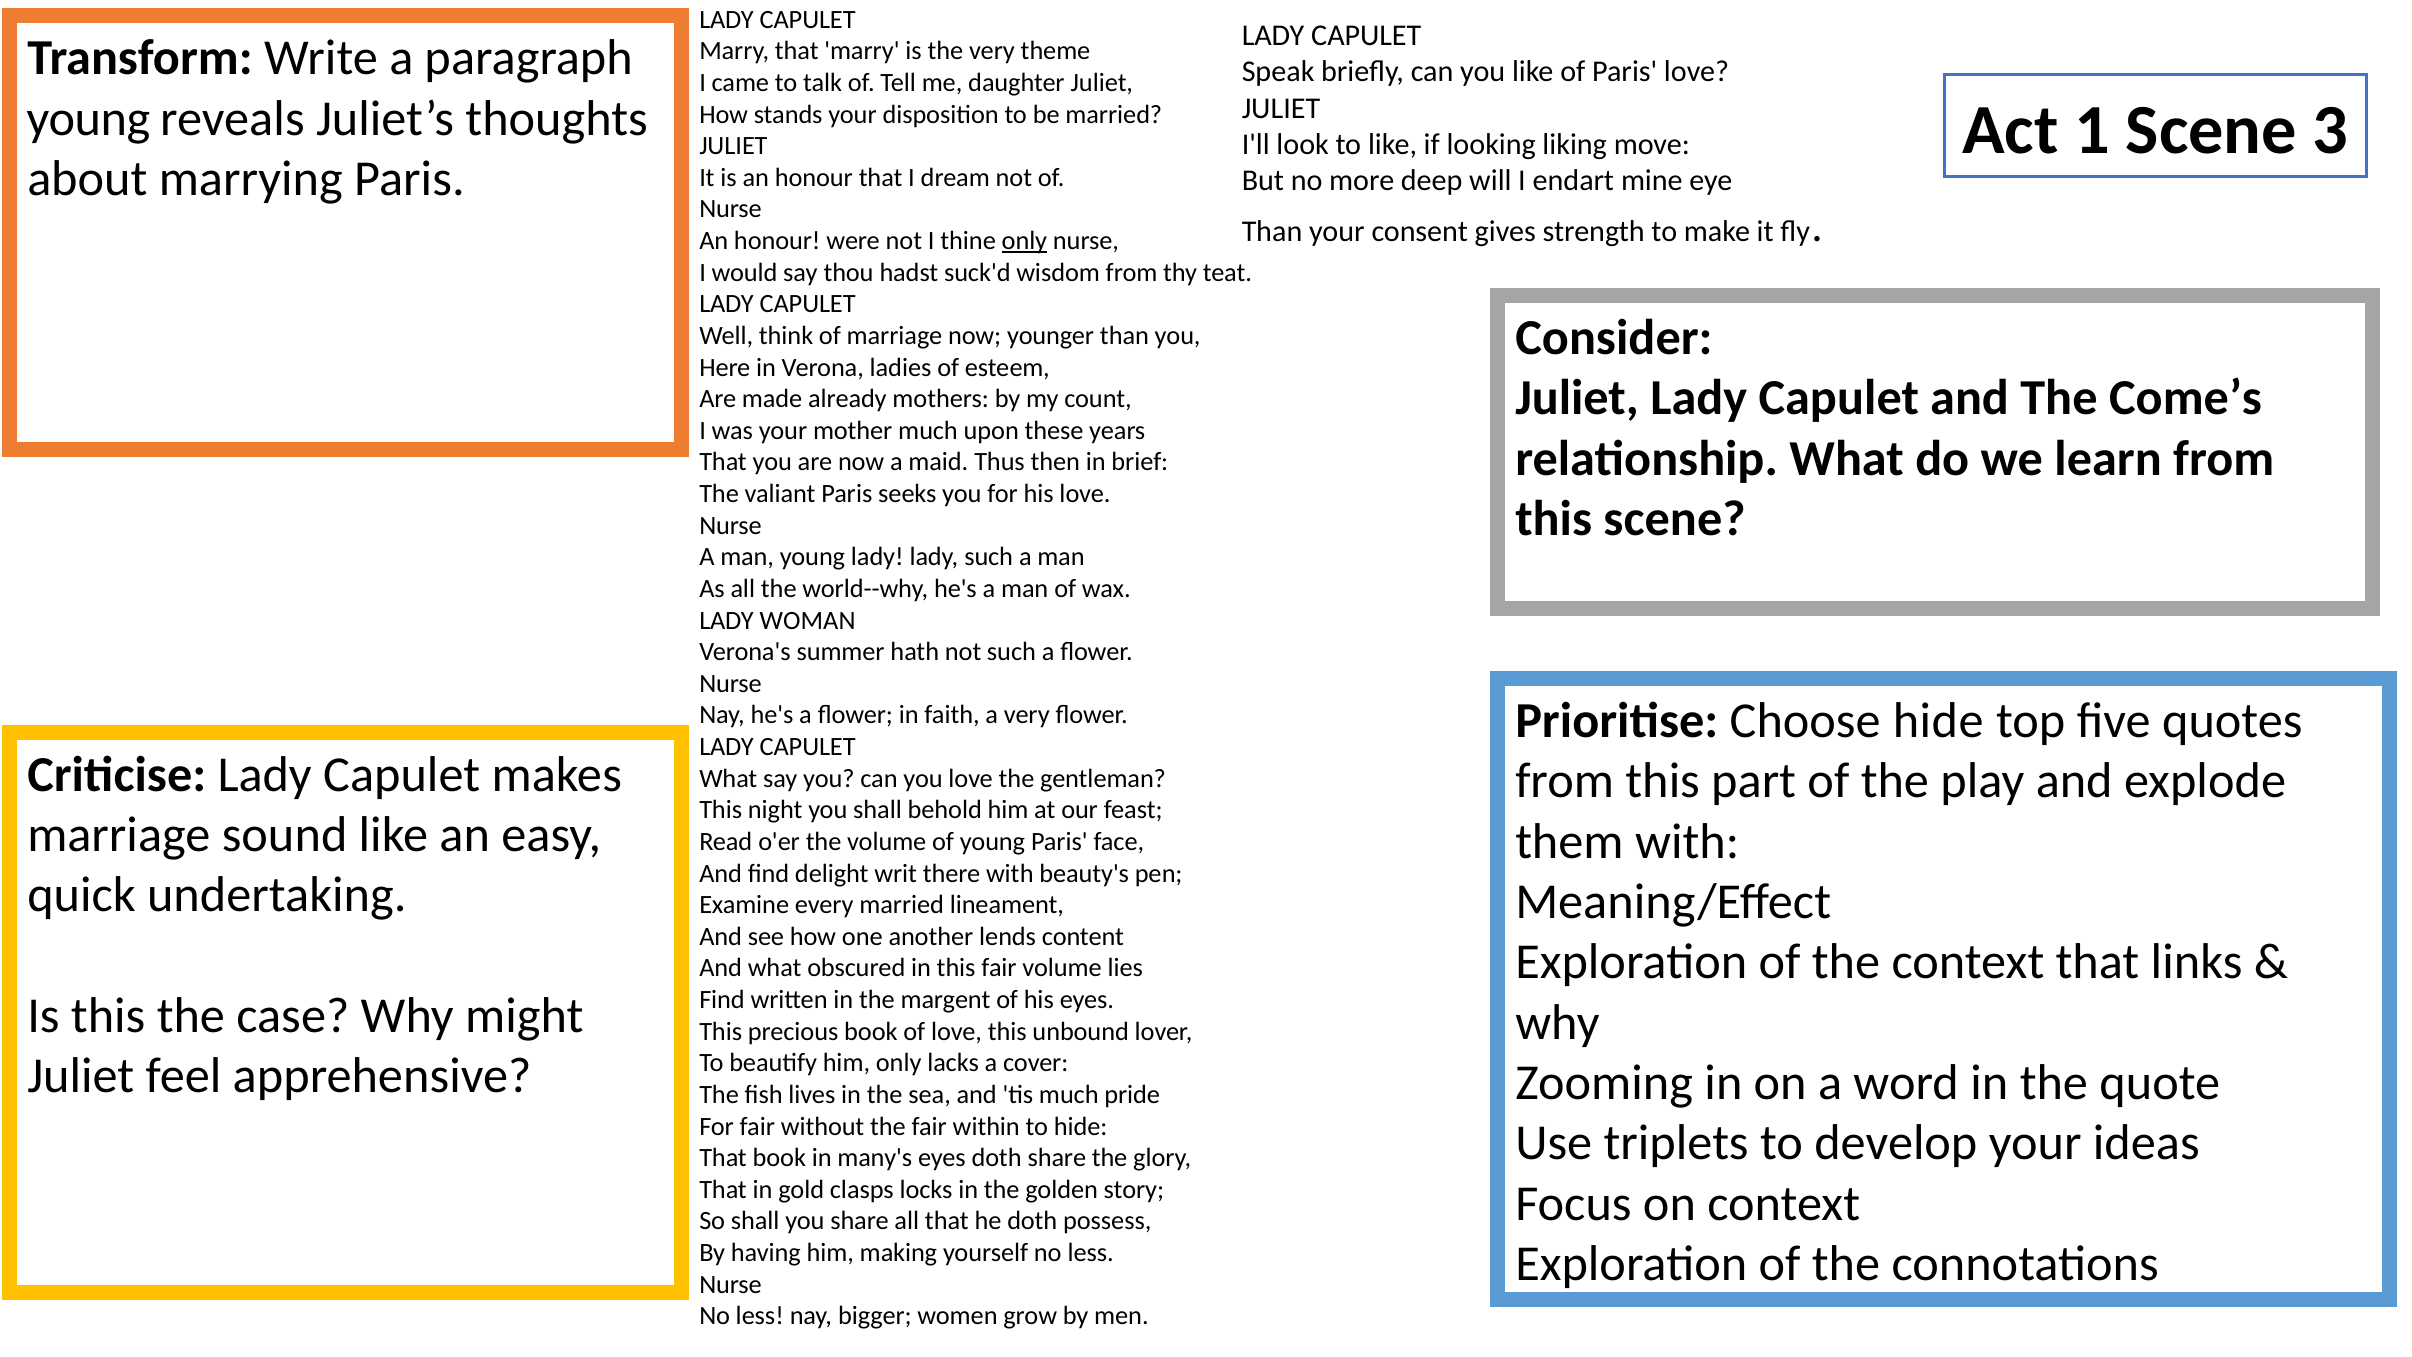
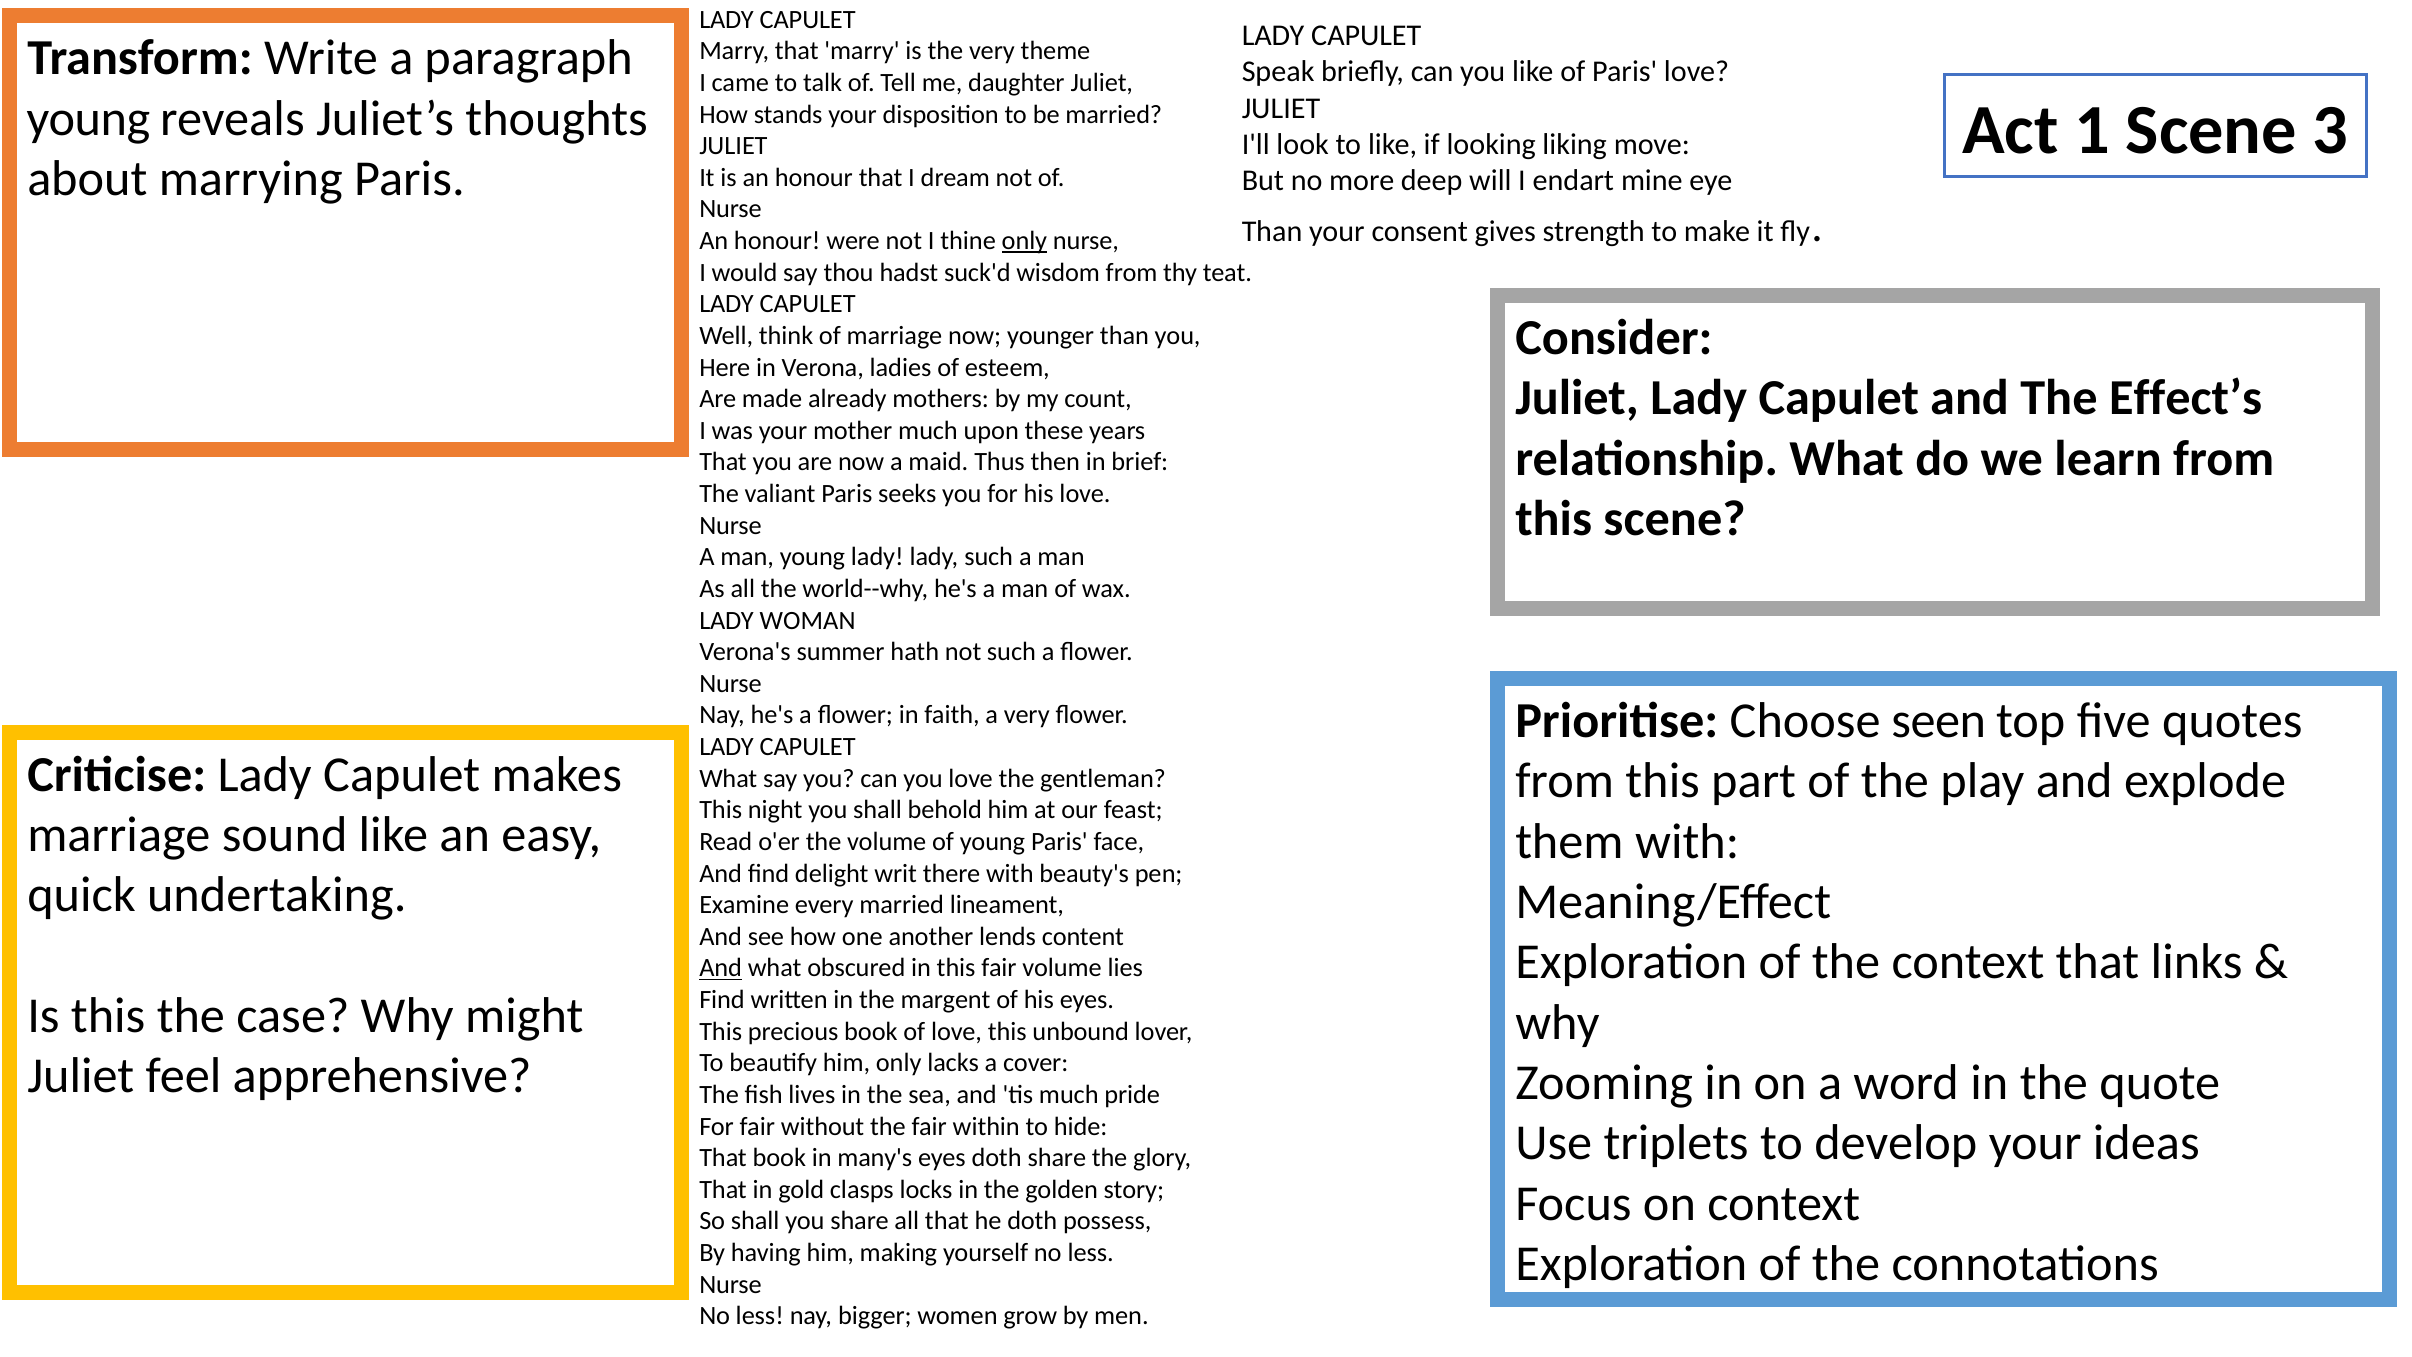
Come’s: Come’s -> Effect’s
Choose hide: hide -> seen
And at (721, 968) underline: none -> present
